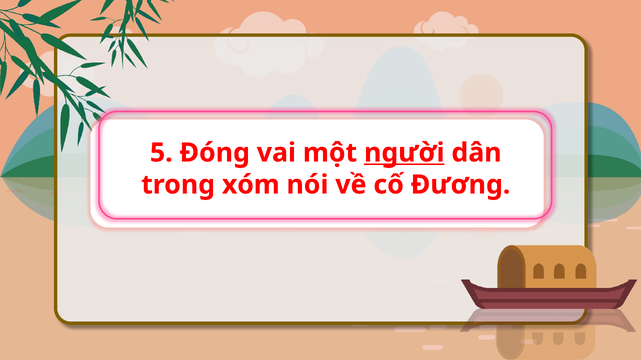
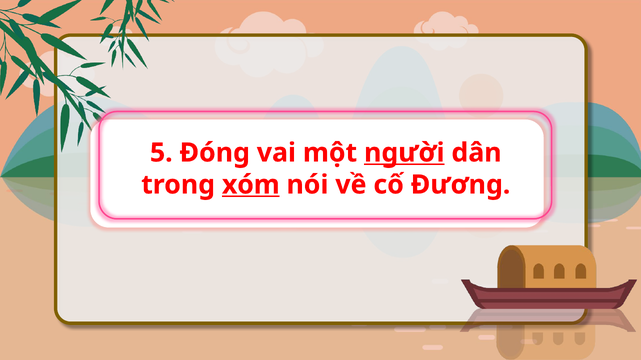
xóm underline: none -> present
